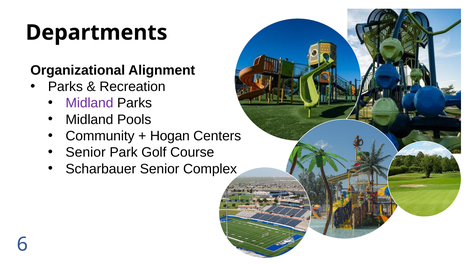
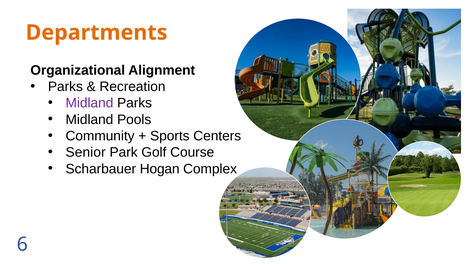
Departments colour: black -> orange
Hogan: Hogan -> Sports
Scharbauer Senior: Senior -> Hogan
